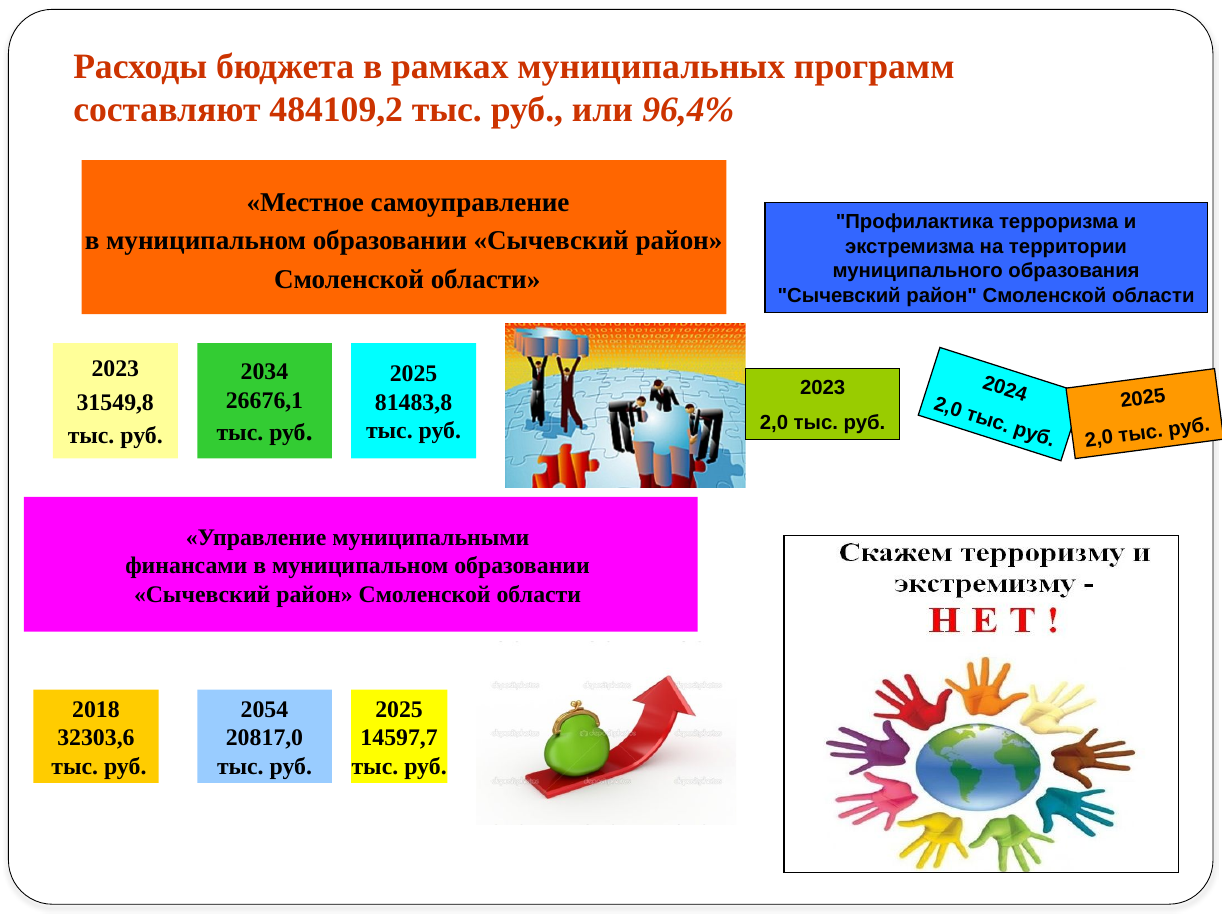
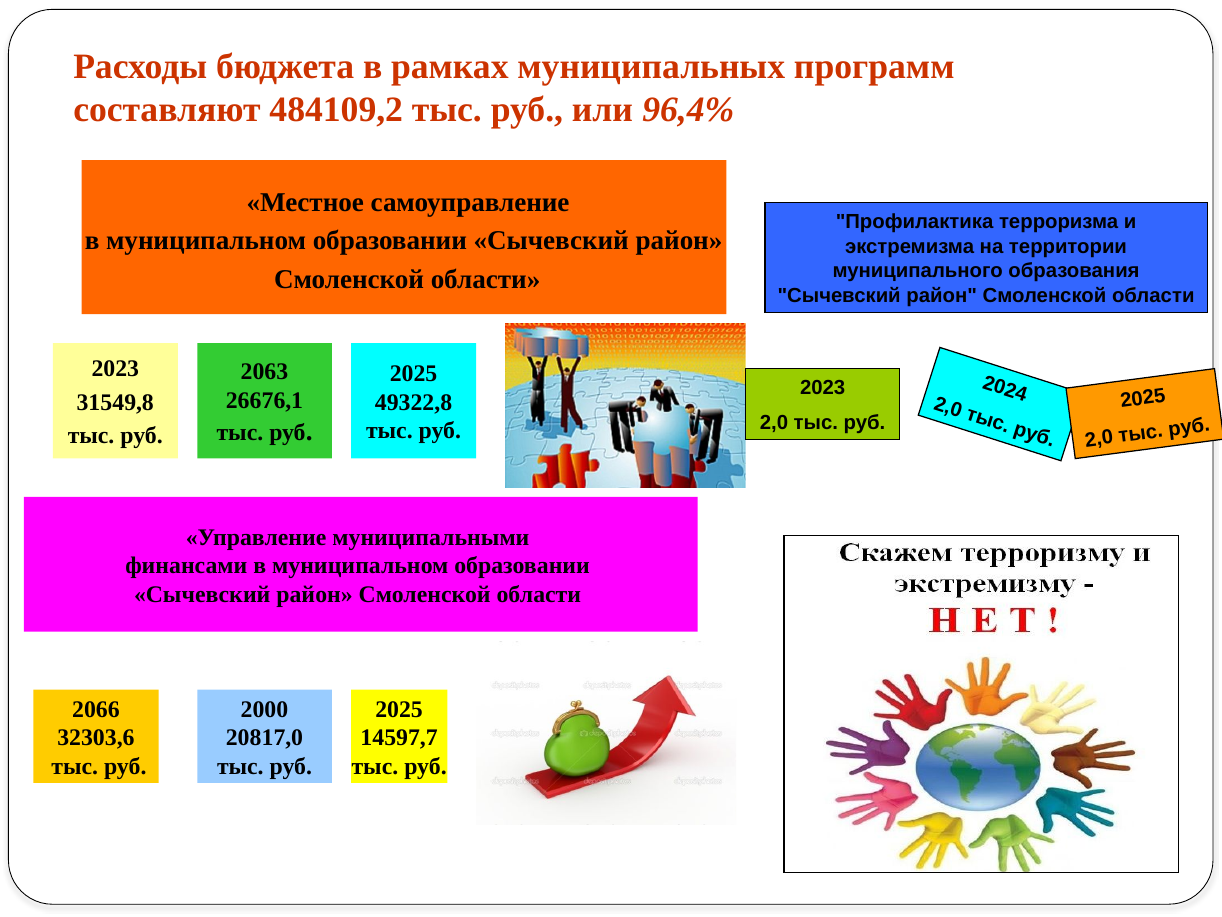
2034: 2034 -> 2063
81483,8: 81483,8 -> 49322,8
2018: 2018 -> 2066
2054: 2054 -> 2000
